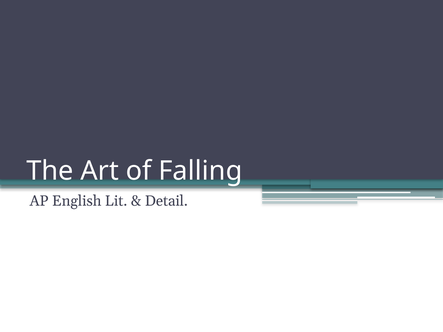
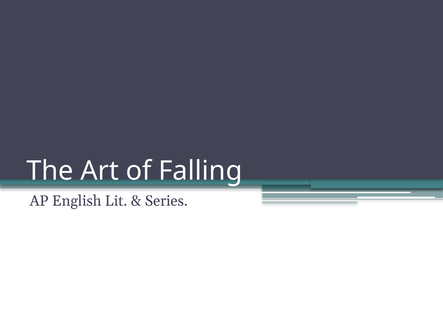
Detail: Detail -> Series
